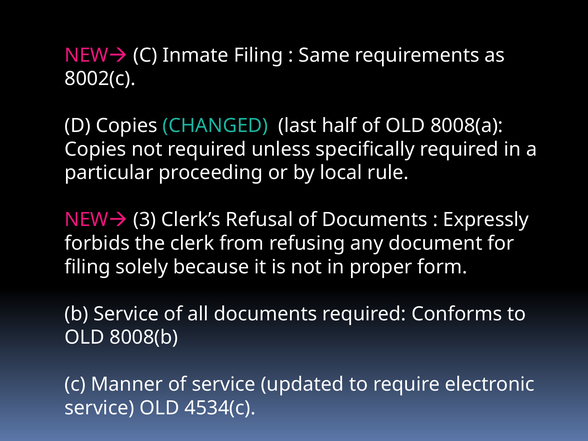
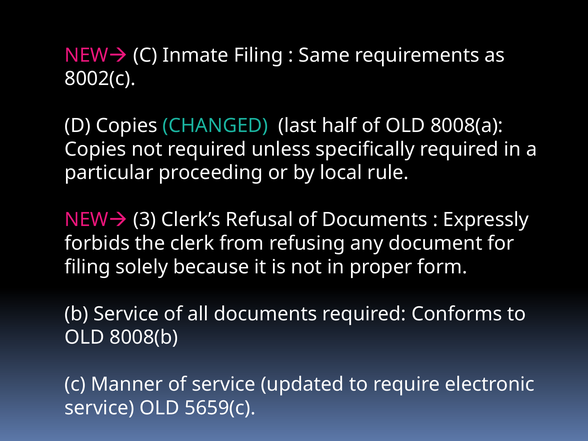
4534(c: 4534(c -> 5659(c
